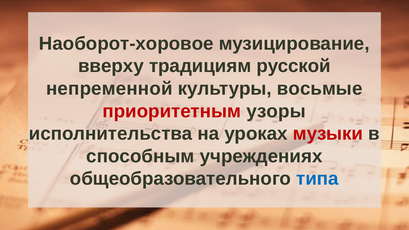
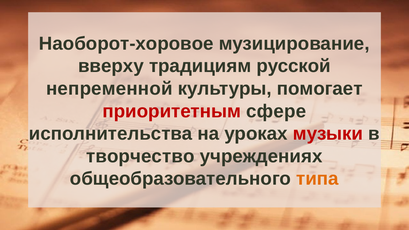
восьмые: восьмые -> помогает
узоры: узоры -> сфере
способным: способным -> творчество
типа colour: blue -> orange
